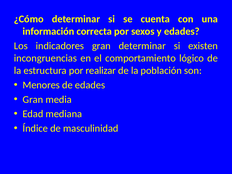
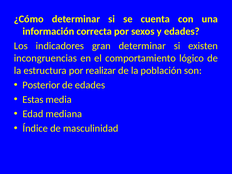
Menores: Menores -> Posterior
Gran at (33, 99): Gran -> Estas
